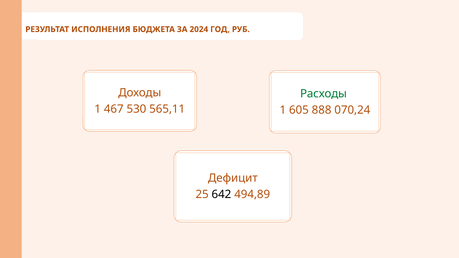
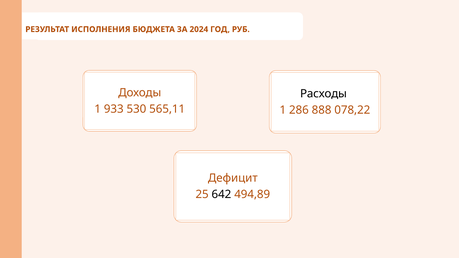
Расходы colour: green -> black
467: 467 -> 933
605: 605 -> 286
070,24: 070,24 -> 078,22
